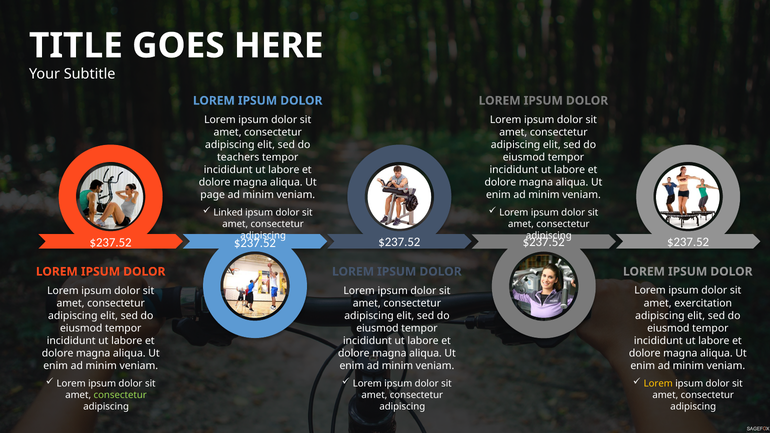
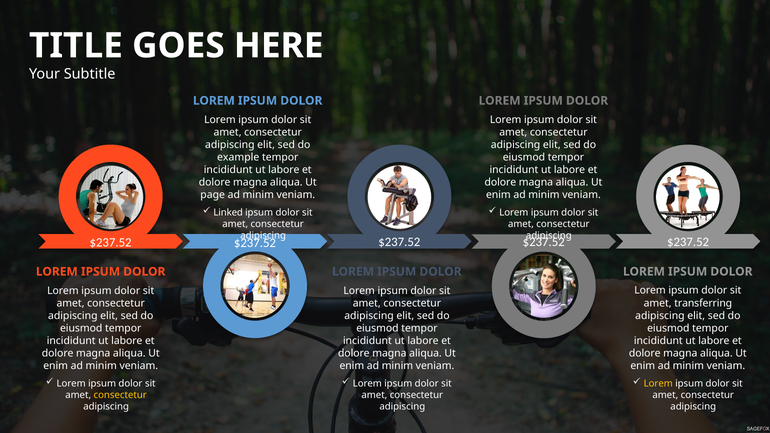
teachers: teachers -> example
exercitation: exercitation -> transferring
consectetur at (120, 395) colour: light green -> yellow
